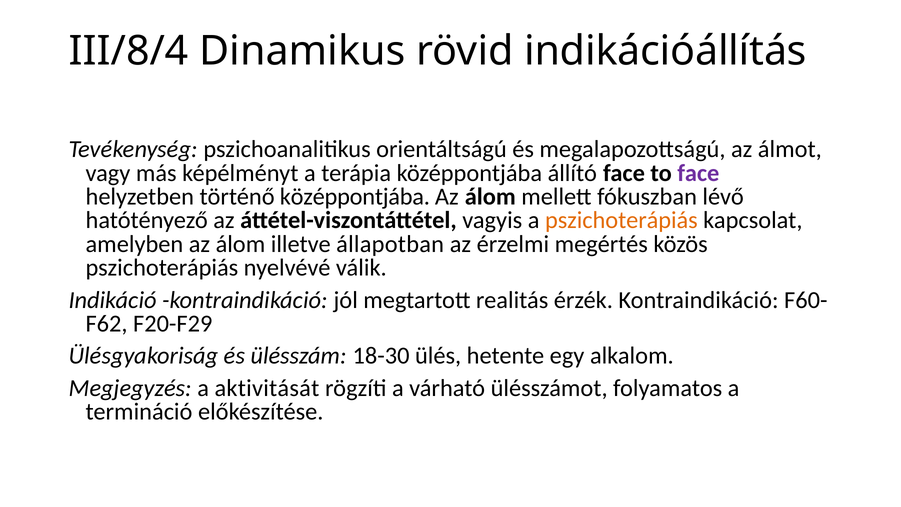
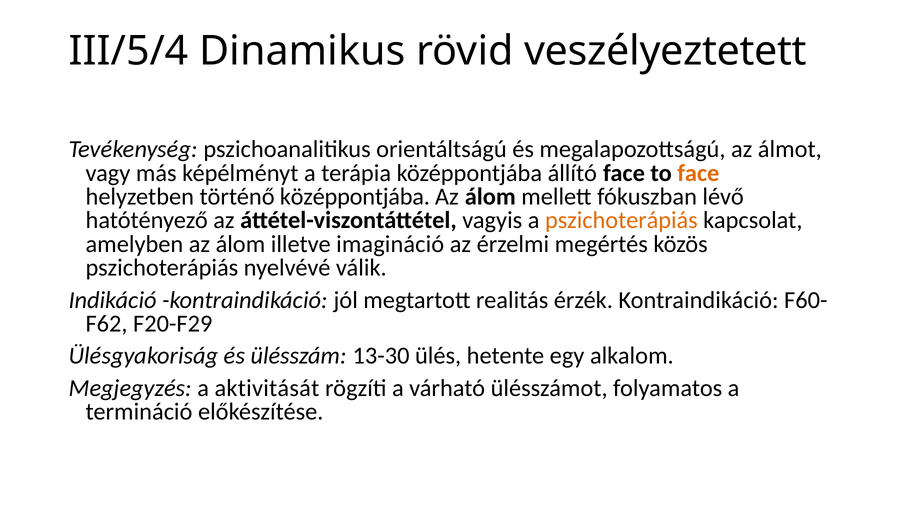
III/8/4: III/8/4 -> III/5/4
indikációállítás: indikációállítás -> veszélyeztetett
face at (698, 173) colour: purple -> orange
állapotban: állapotban -> imagináció
18-30: 18-30 -> 13-30
